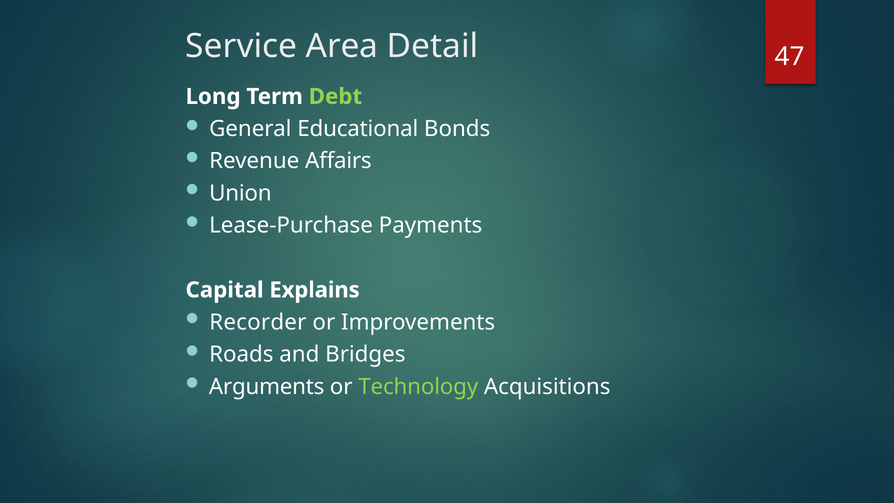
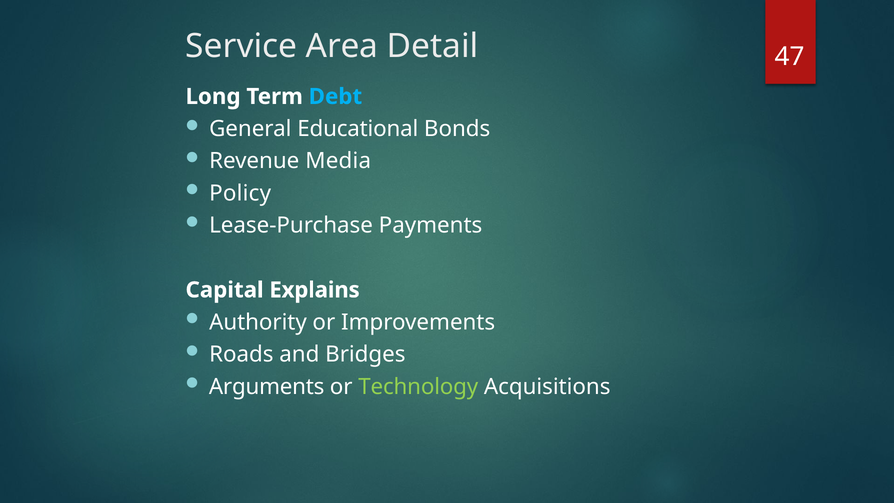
Debt colour: light green -> light blue
Affairs: Affairs -> Media
Union: Union -> Policy
Recorder: Recorder -> Authority
